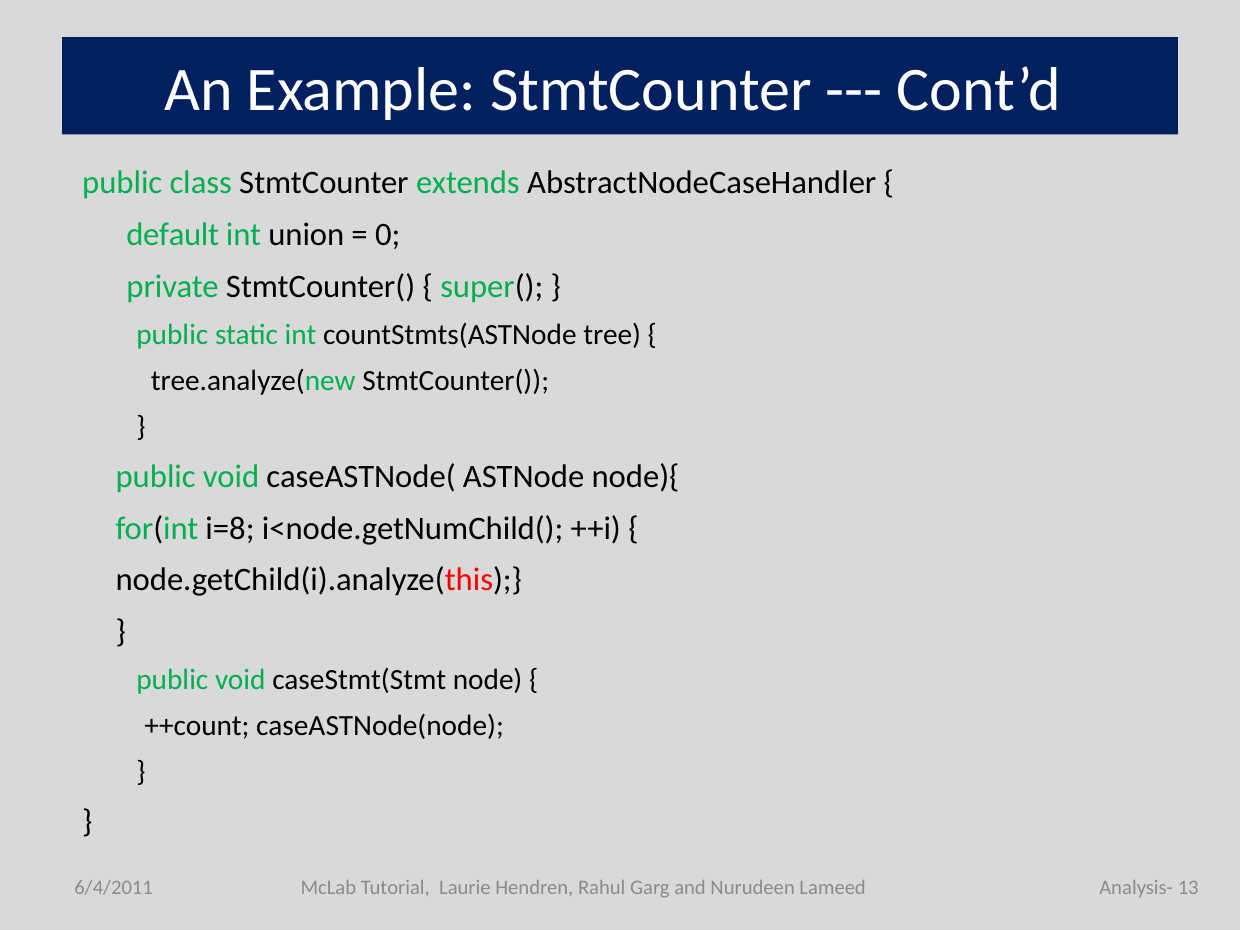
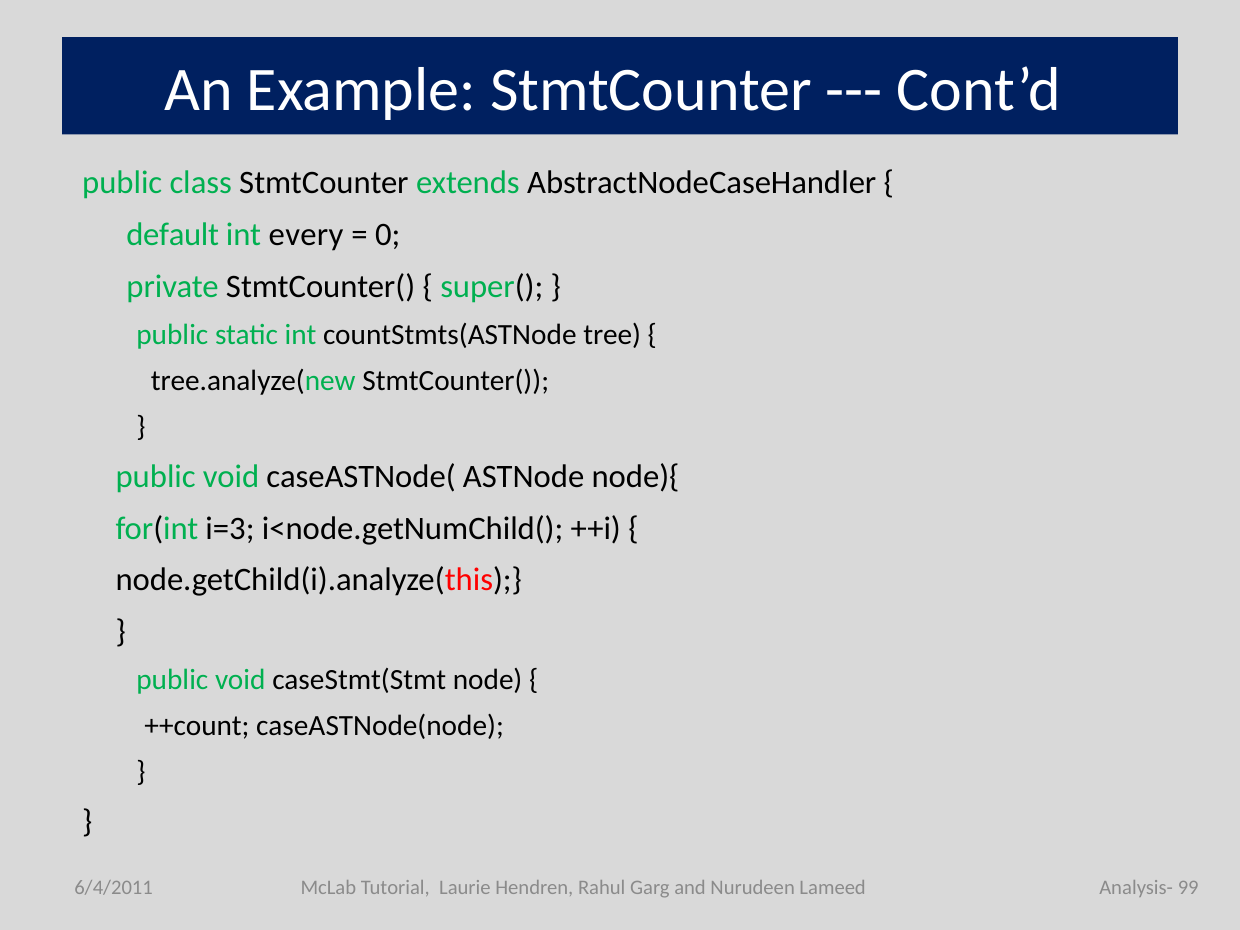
union: union -> every
i=8: i=8 -> i=3
13: 13 -> 99
